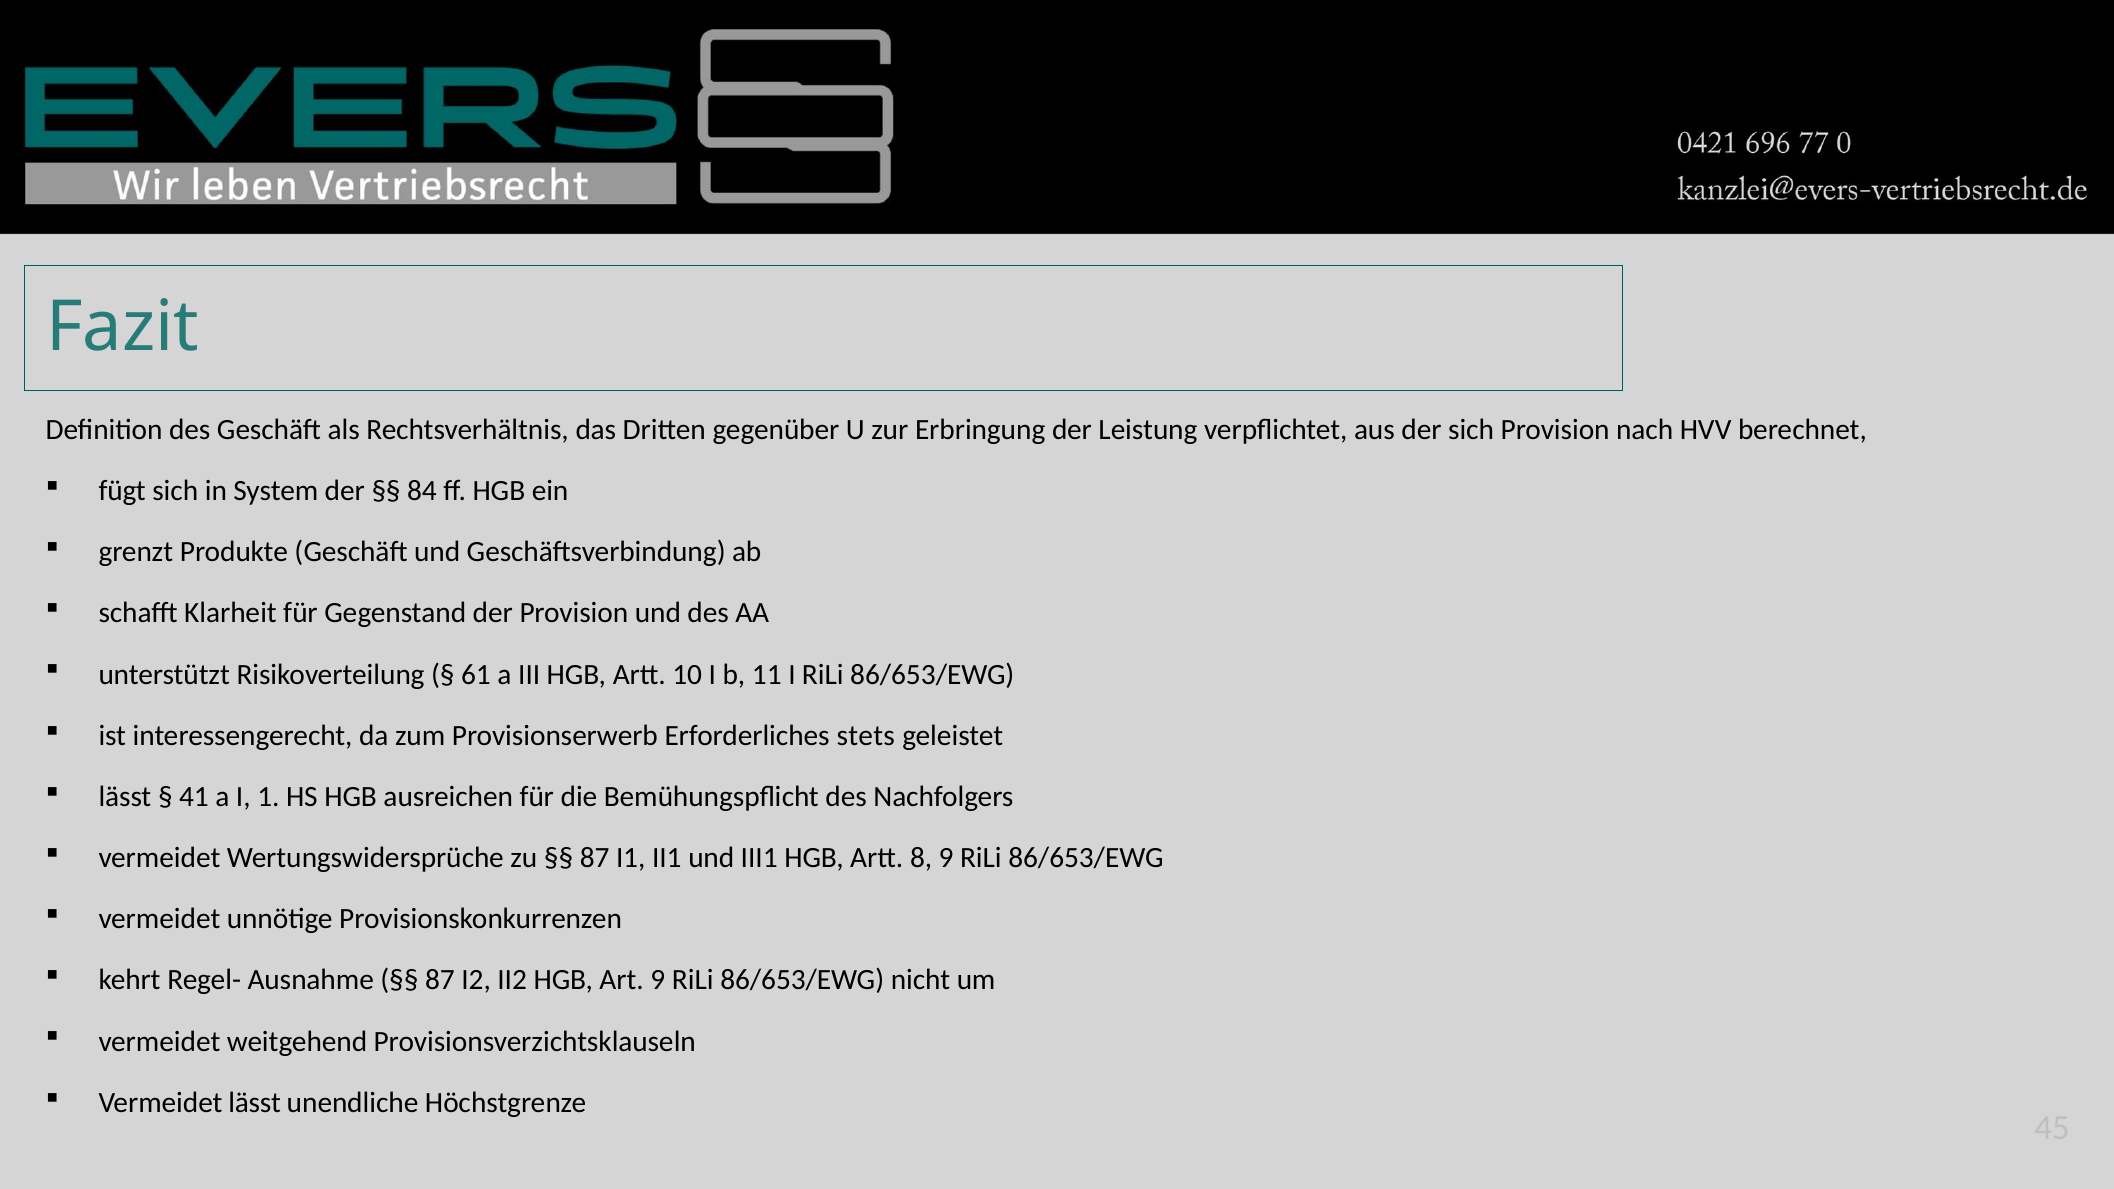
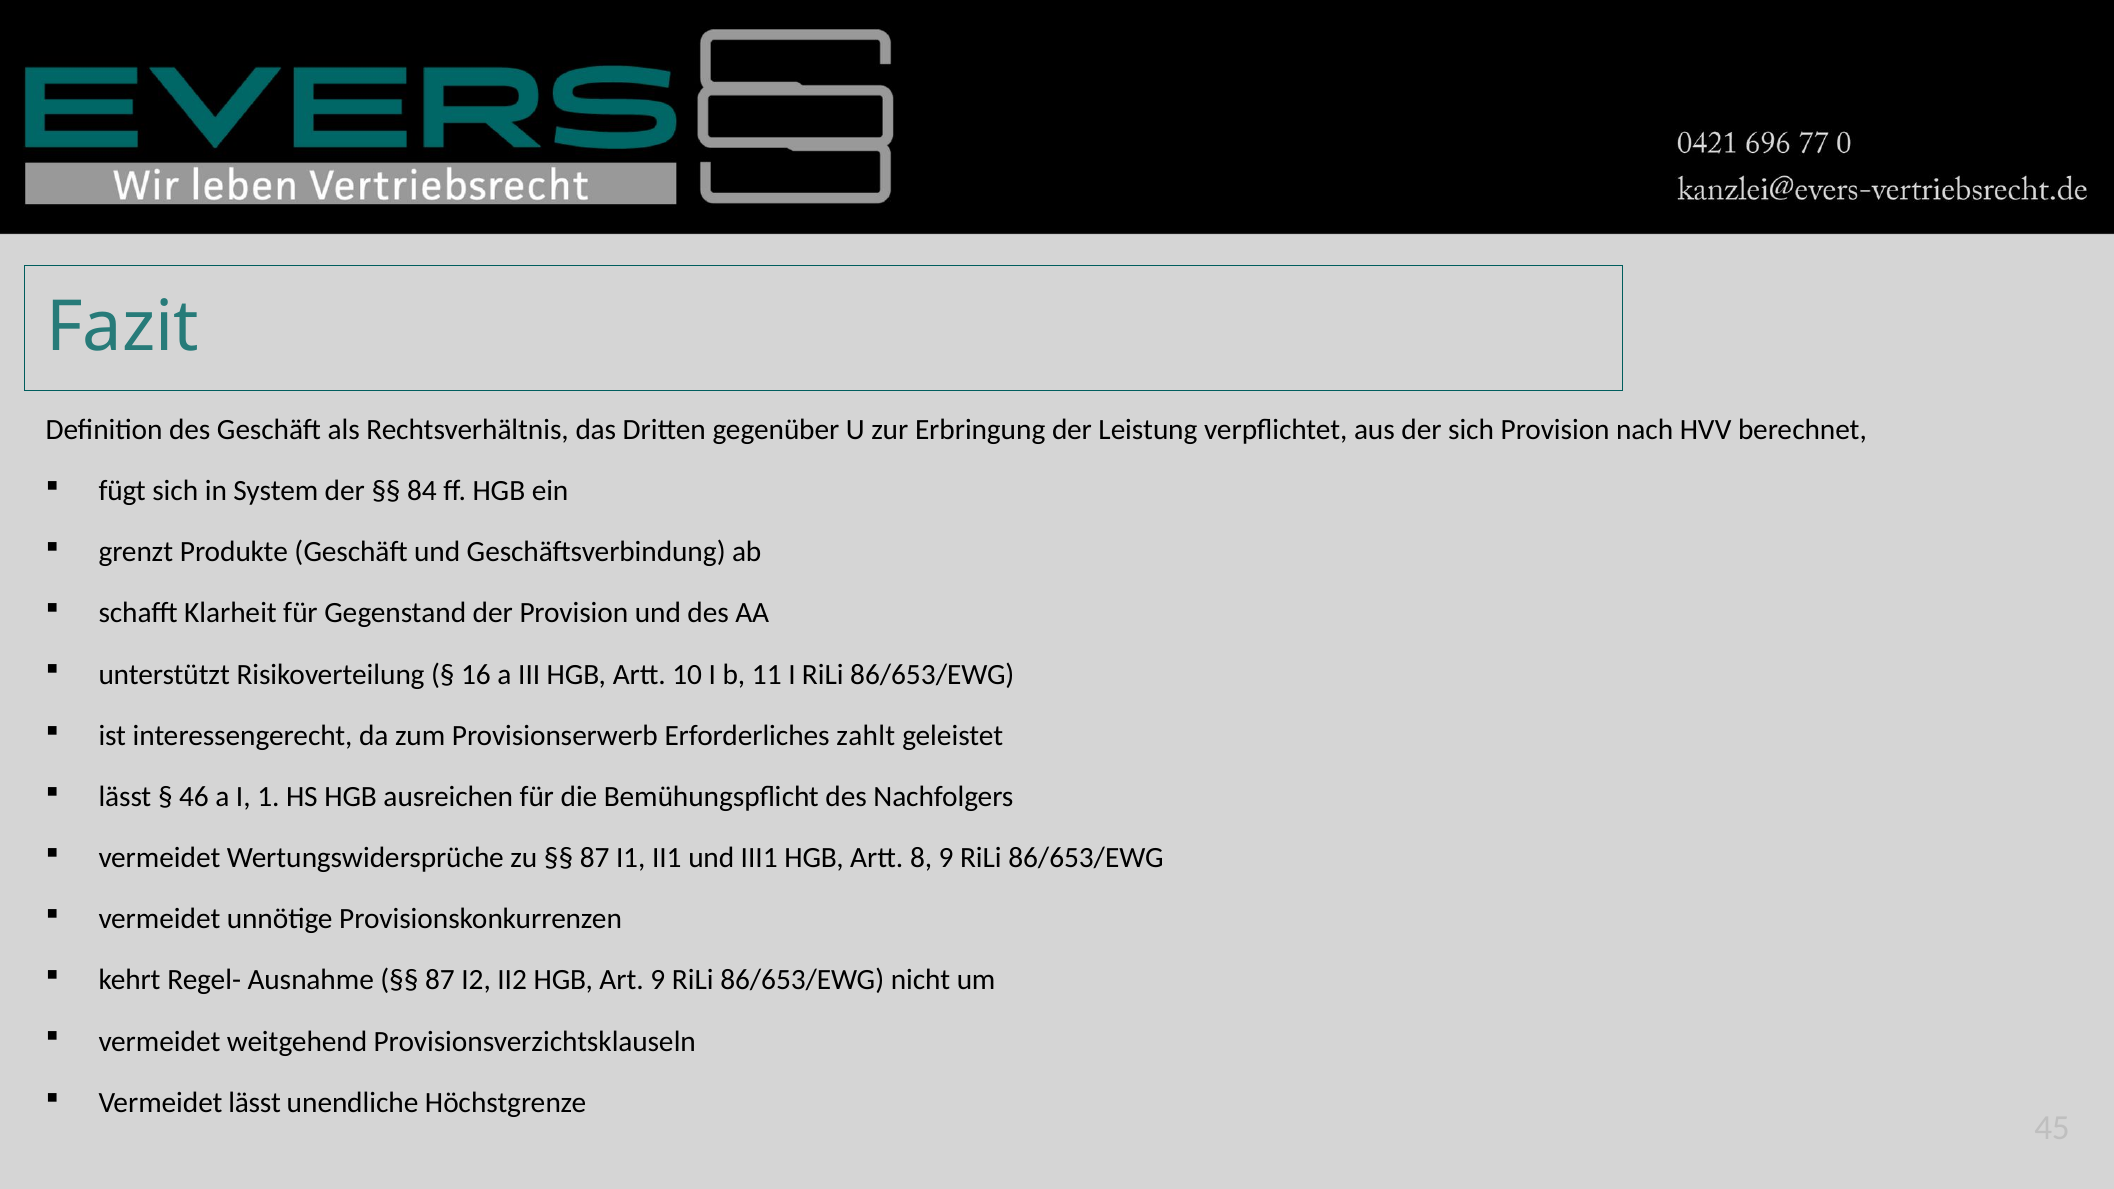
61: 61 -> 16
stets: stets -> zahlt
41: 41 -> 46
